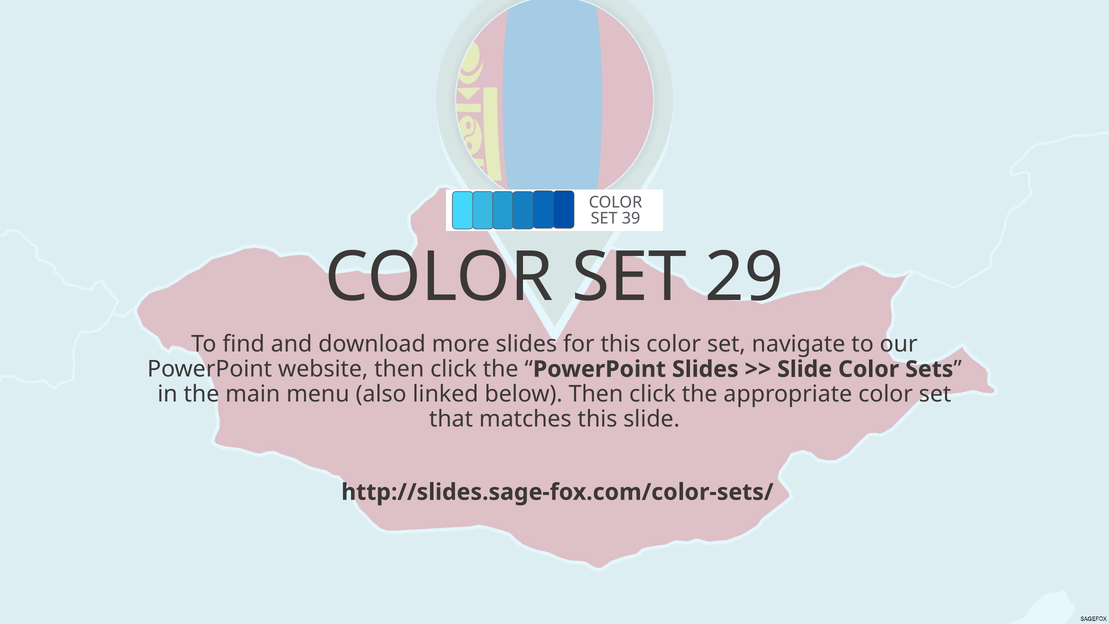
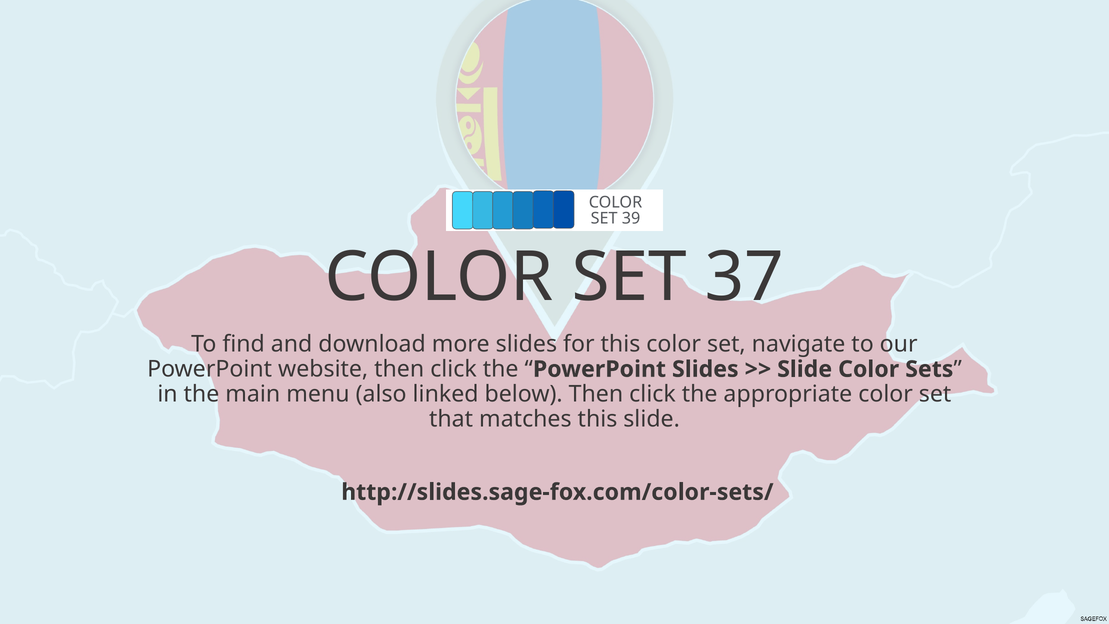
29: 29 -> 37
